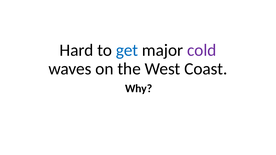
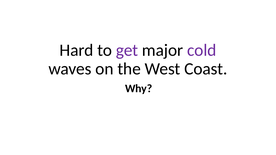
get colour: blue -> purple
